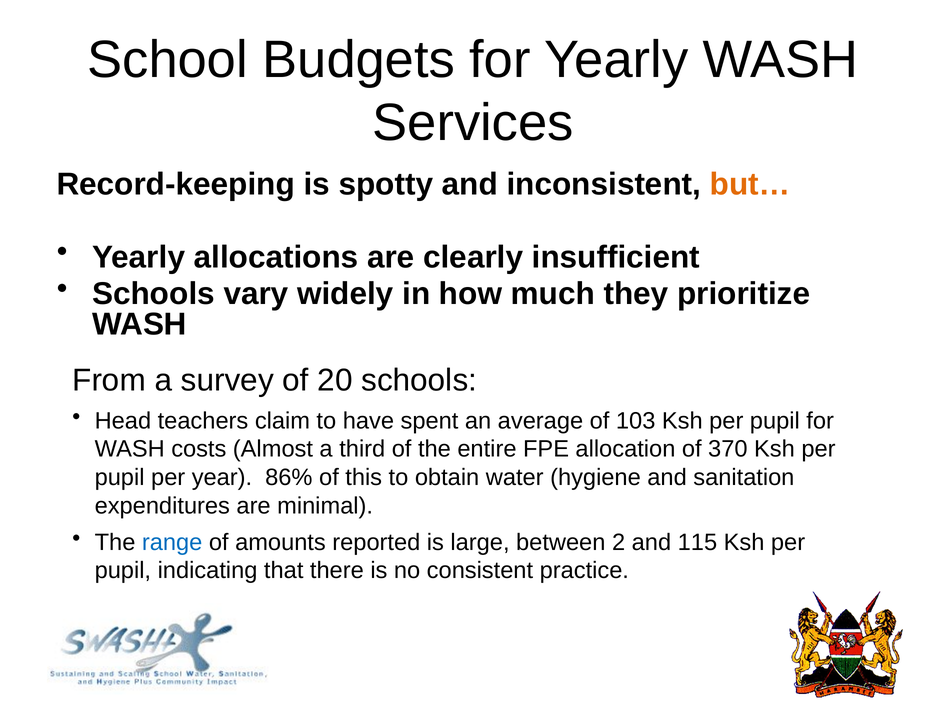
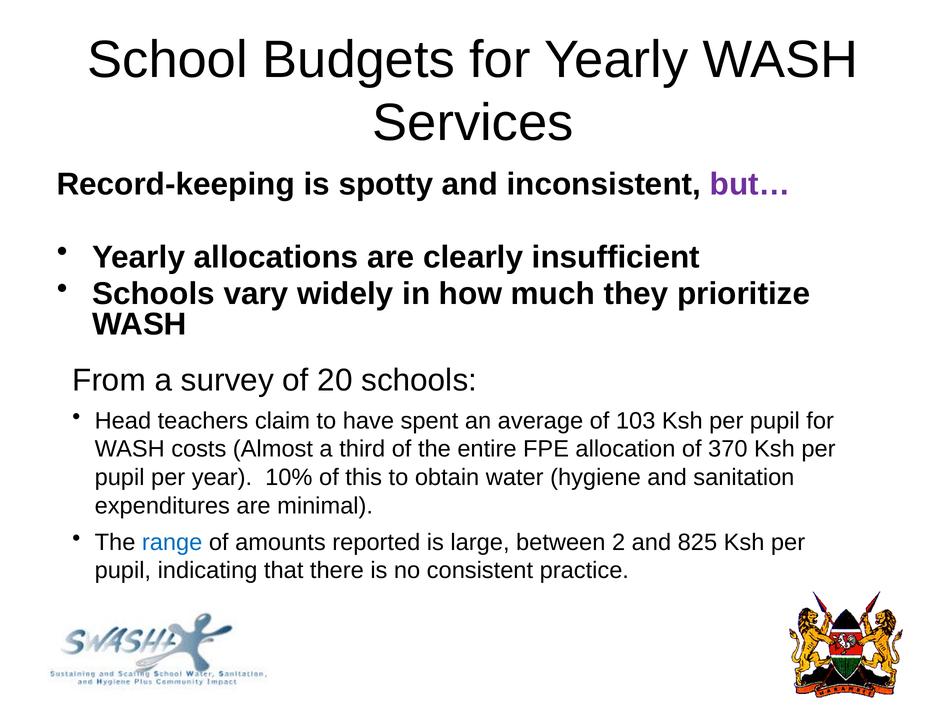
but… colour: orange -> purple
86%: 86% -> 10%
115: 115 -> 825
